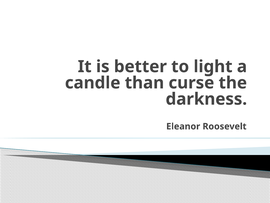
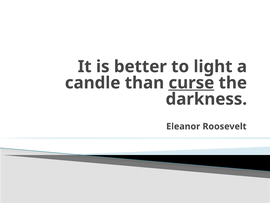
curse underline: none -> present
